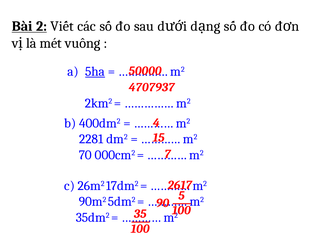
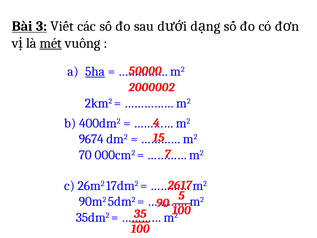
2: 2 -> 3
mét underline: none -> present
4707937: 4707937 -> 2000002
2281: 2281 -> 9674
